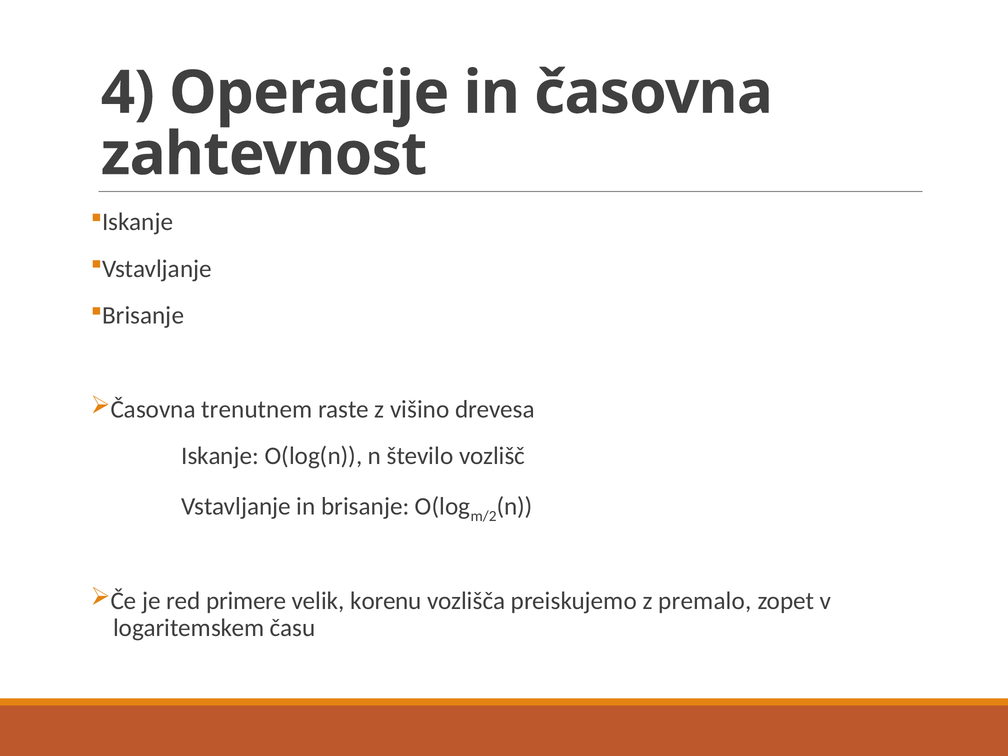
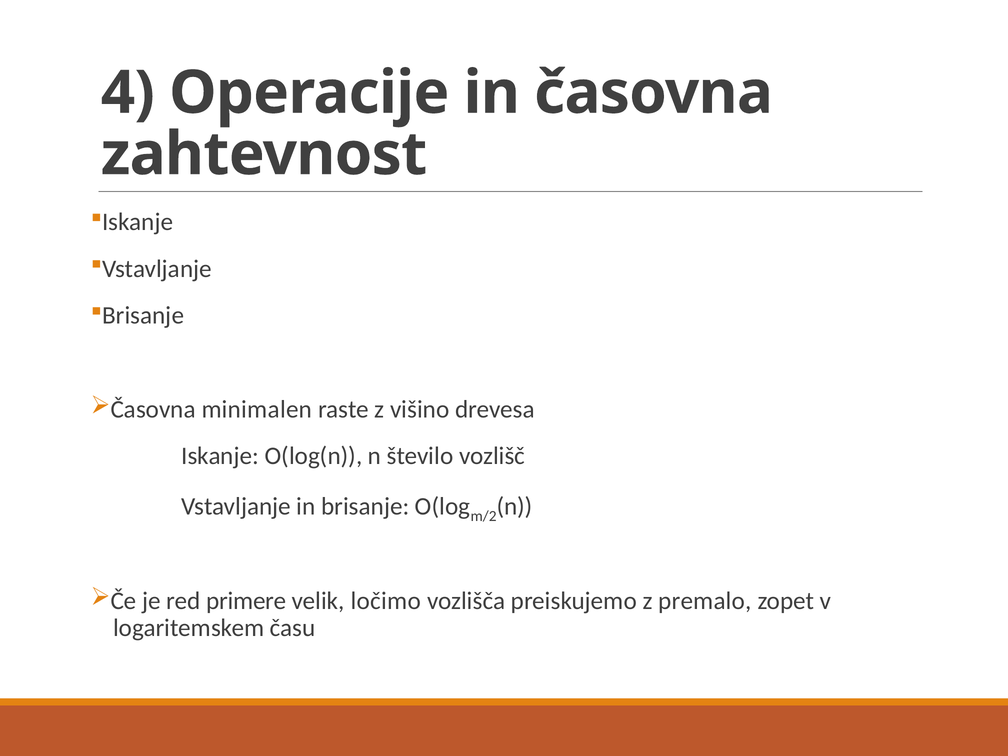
trenutnem: trenutnem -> minimalen
korenu: korenu -> ločimo
